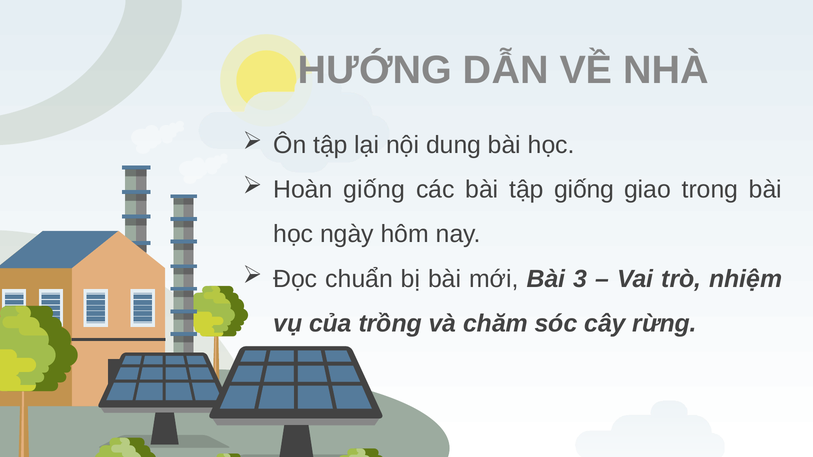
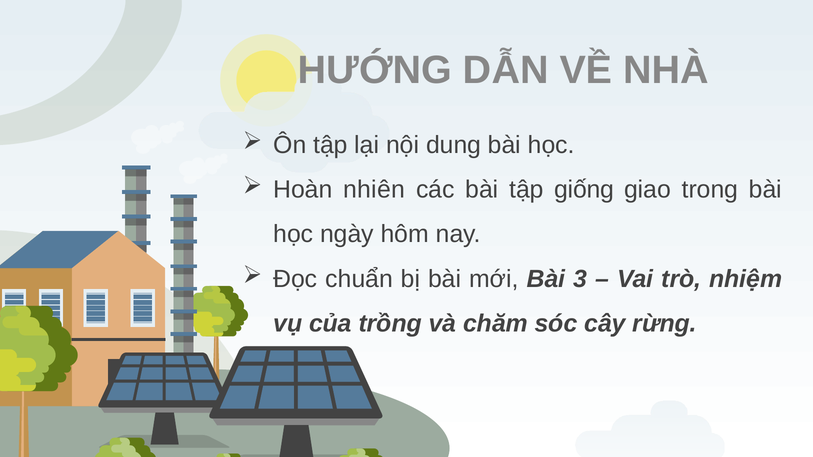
Hoàn giống: giống -> nhiên
